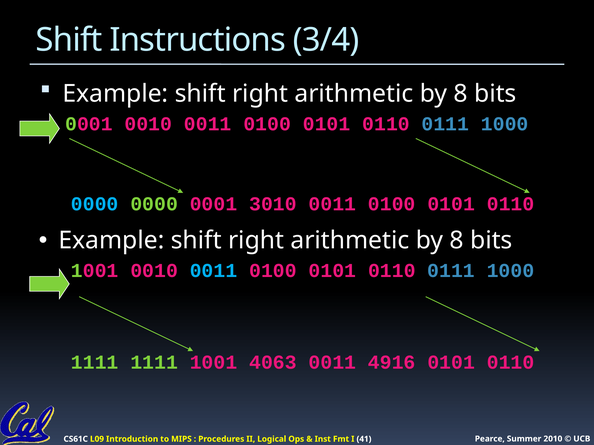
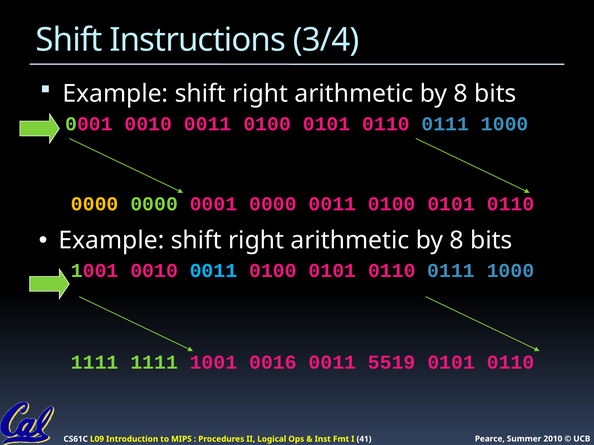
0000 at (95, 204) colour: light blue -> yellow
0001 3010: 3010 -> 0000
4063: 4063 -> 0016
4916: 4916 -> 5519
